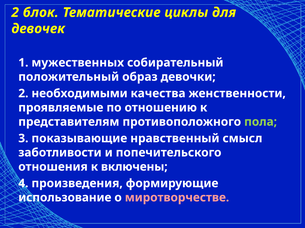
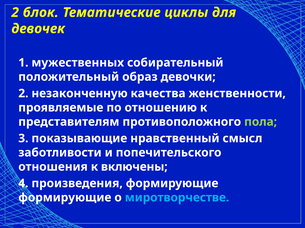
необходимыми: необходимыми -> незаконченную
использование at (65, 198): использование -> формирующие
миротворчестве colour: pink -> light blue
